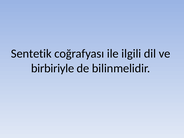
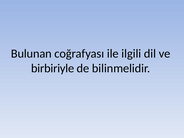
Sentetik: Sentetik -> Bulunan
